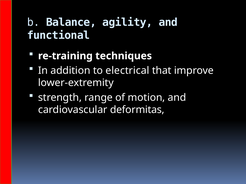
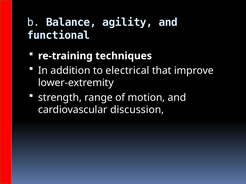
deformitas: deformitas -> discussion
